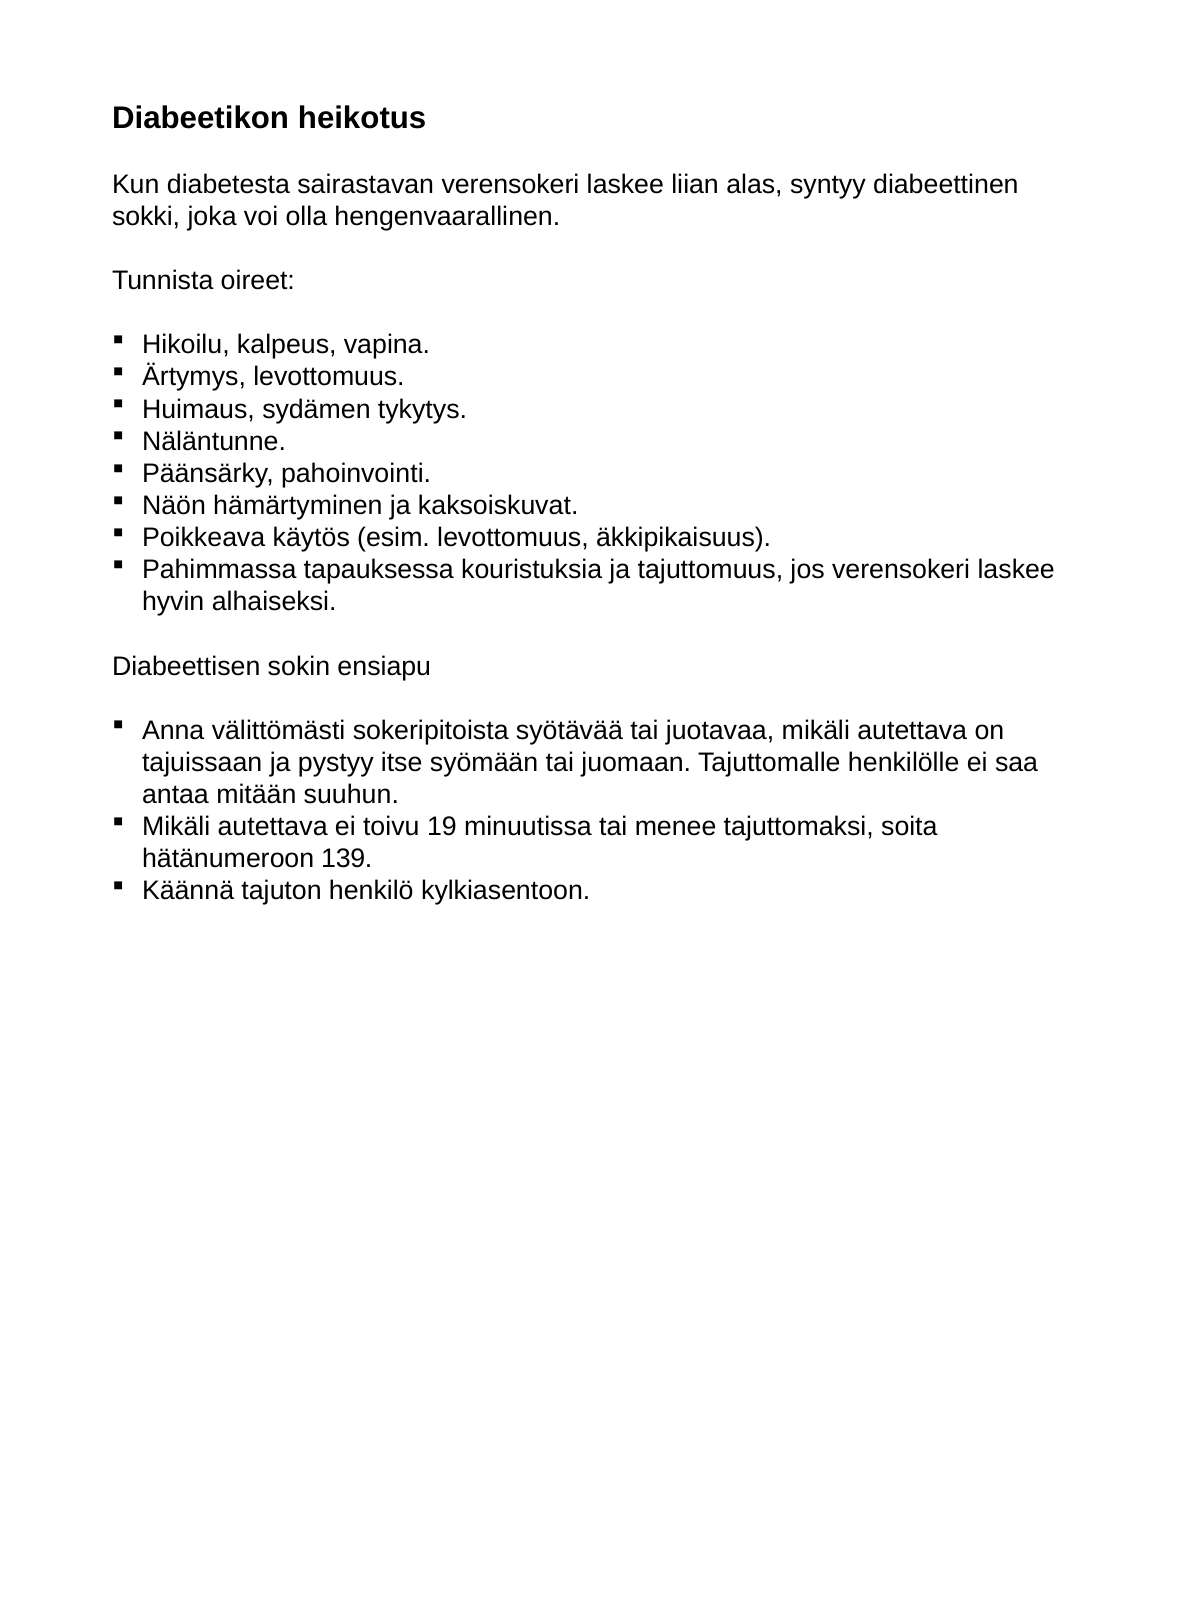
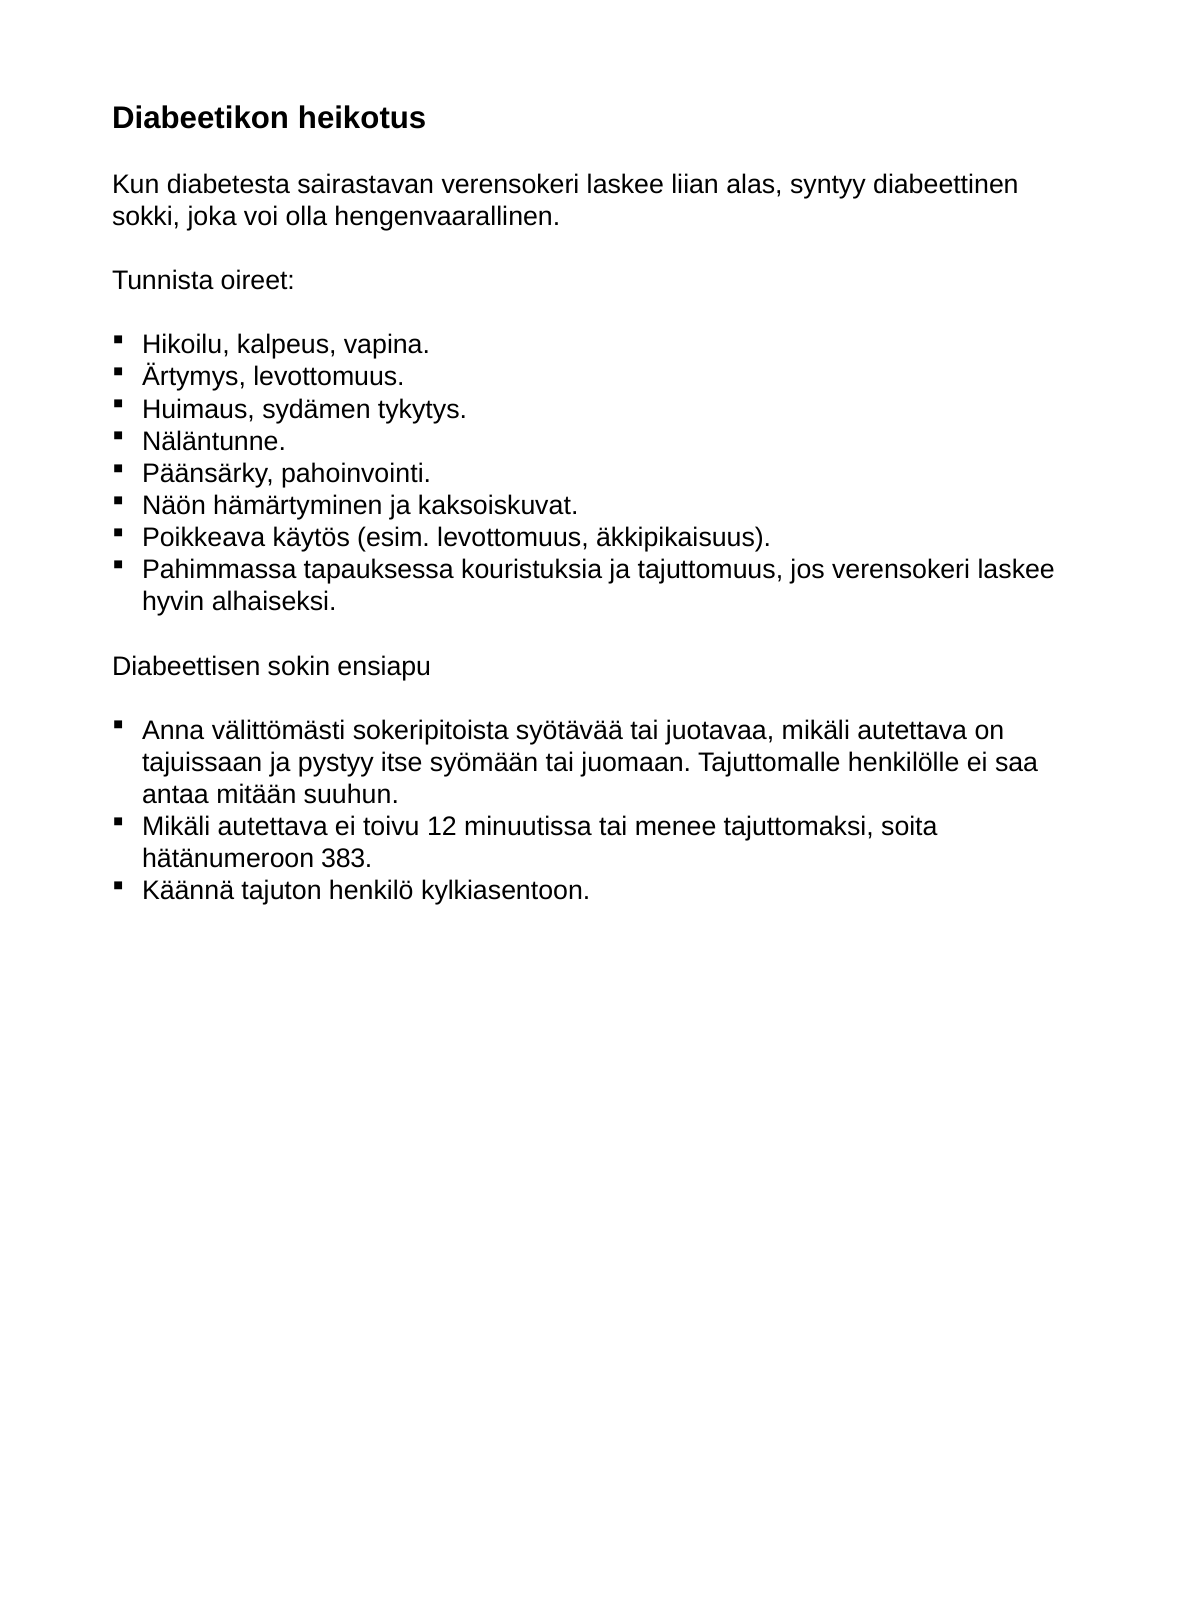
19: 19 -> 12
139: 139 -> 383
